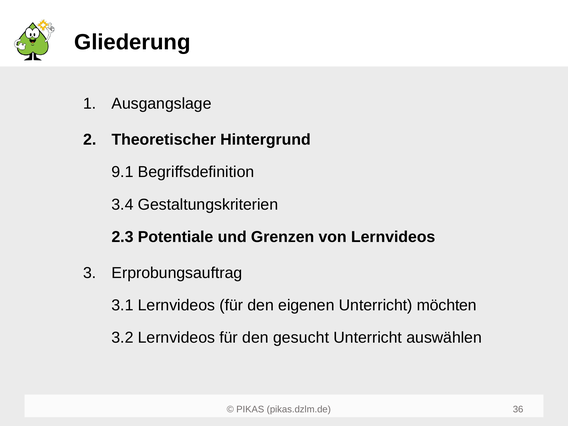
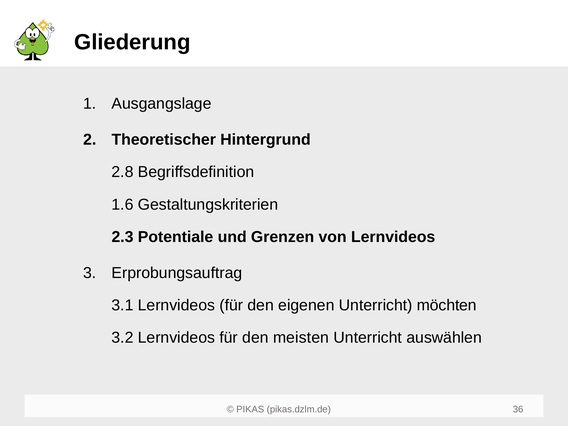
9.1: 9.1 -> 2.8
3.4: 3.4 -> 1.6
gesucht: gesucht -> meisten
